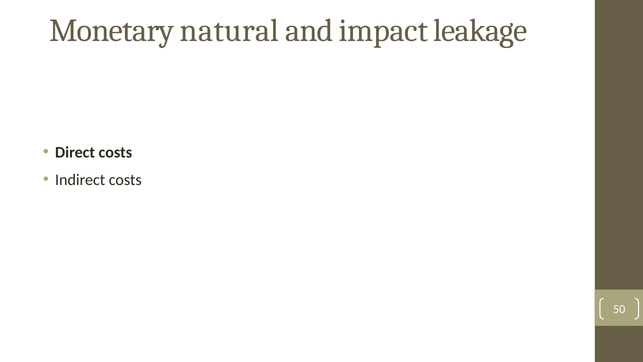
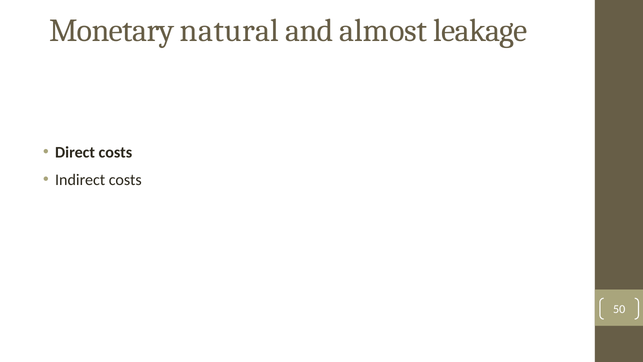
impact: impact -> almost
